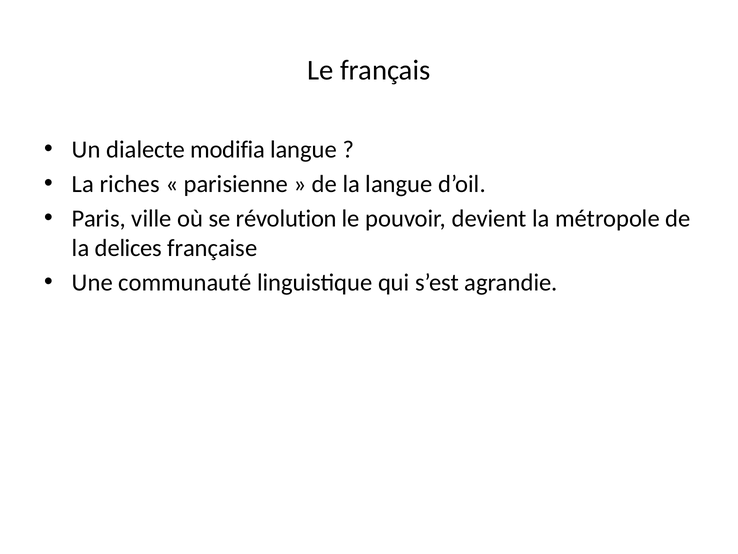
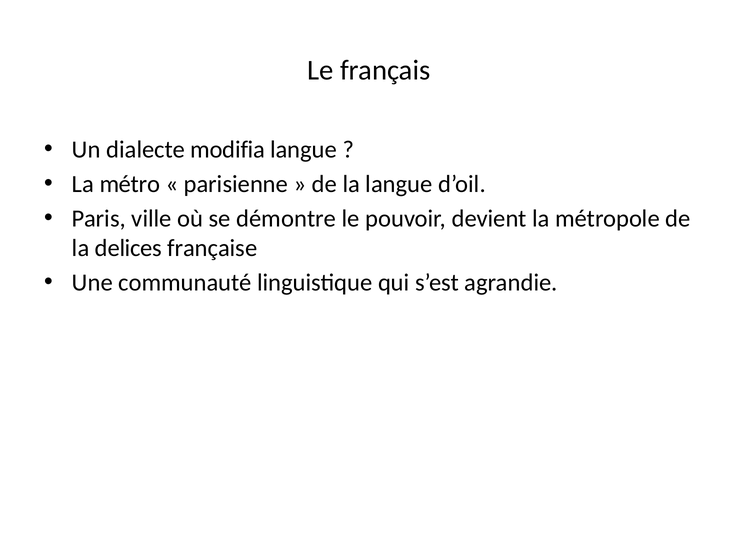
riches: riches -> métro
révolution: révolution -> démontre
